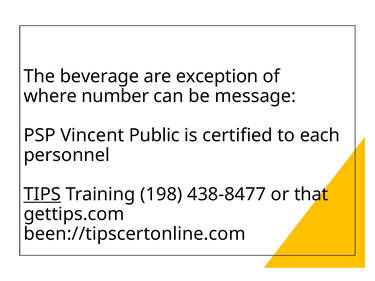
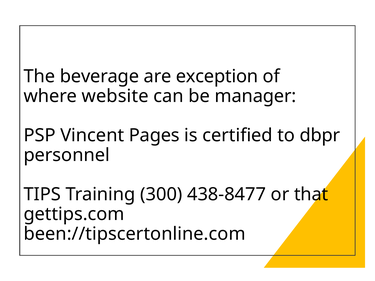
number: number -> website
message: message -> manager
Public: Public -> Pages
each: each -> dbpr
TIPS underline: present -> none
198: 198 -> 300
